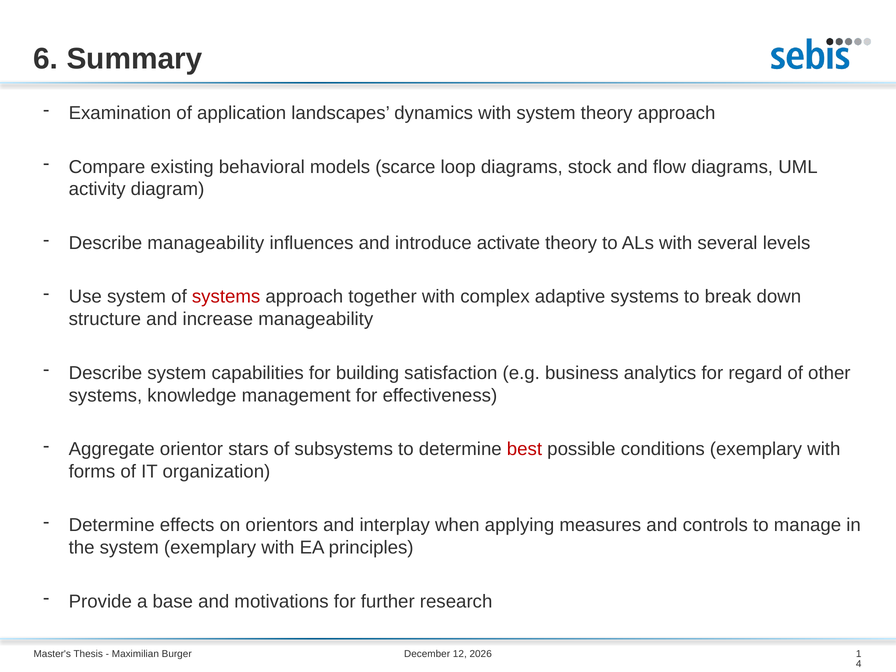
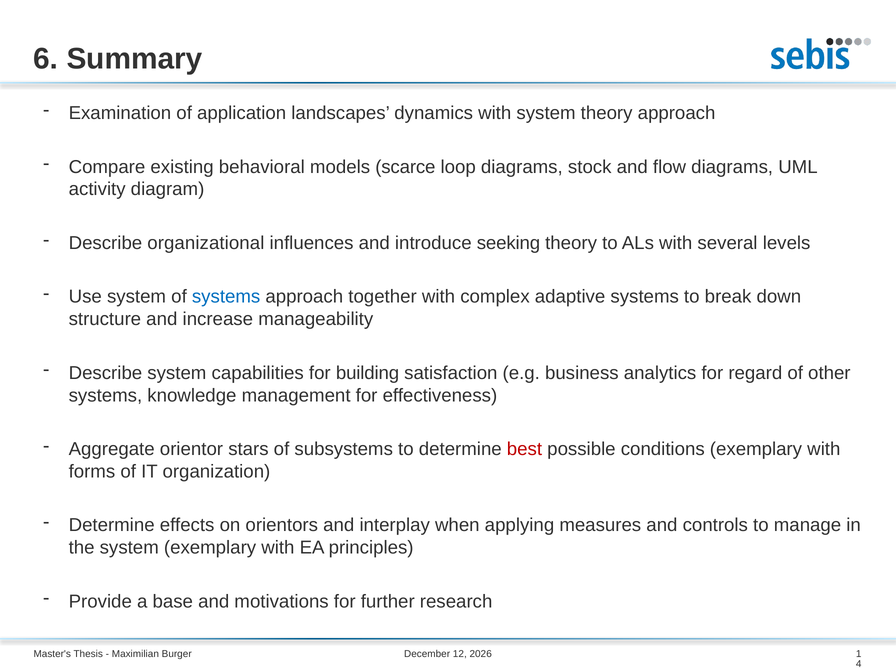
Describe manageability: manageability -> organizational
activate: activate -> seeking
systems at (226, 297) colour: red -> blue
